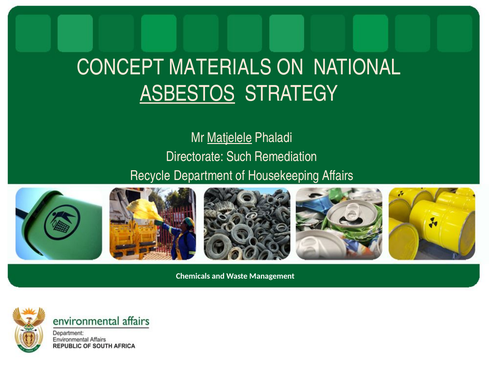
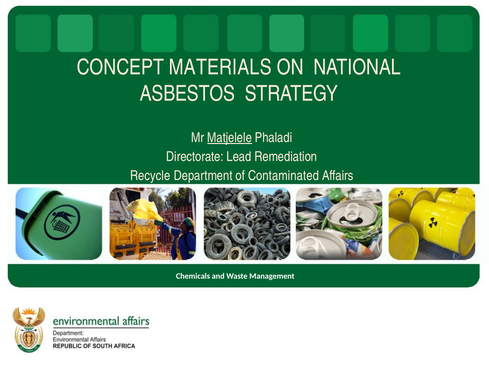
ASBESTOS underline: present -> none
Such: Such -> Lead
Housekeeping: Housekeeping -> Contaminated
